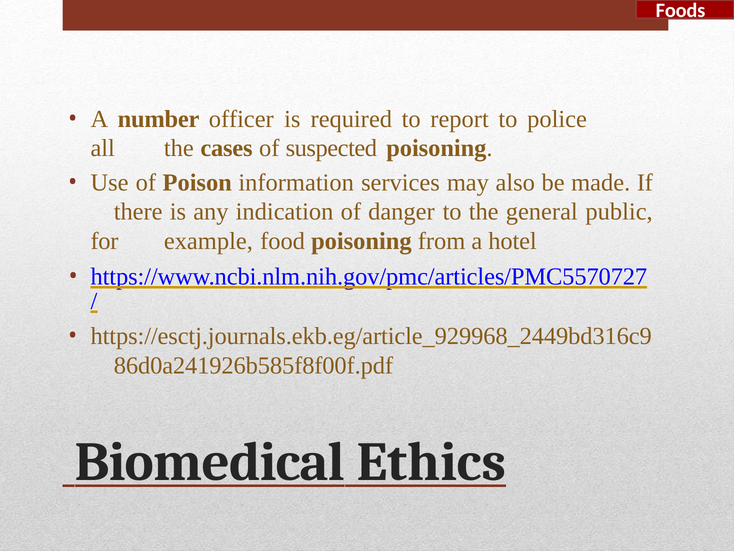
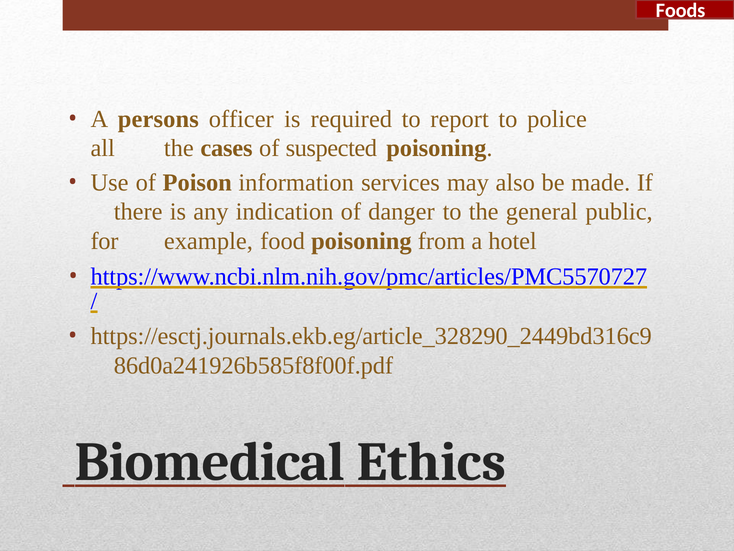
number: number -> persons
https://esctj.journals.ekb.eg/article_929968_2449bd316c9: https://esctj.journals.ekb.eg/article_929968_2449bd316c9 -> https://esctj.journals.ekb.eg/article_328290_2449bd316c9
